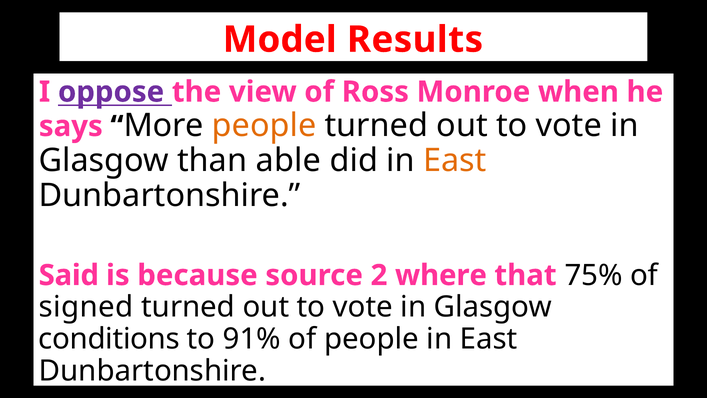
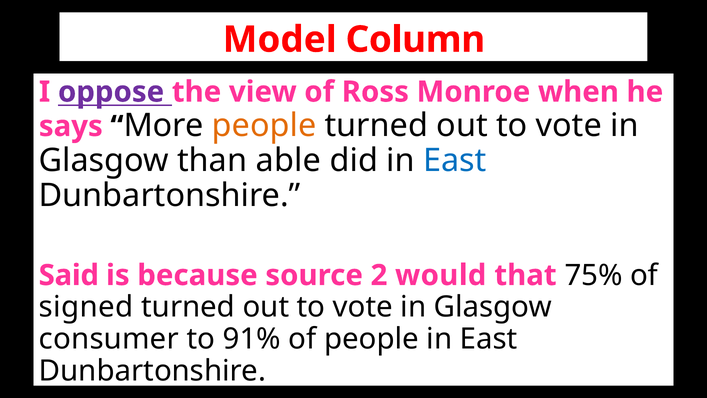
Results: Results -> Column
East at (455, 160) colour: orange -> blue
where: where -> would
conditions: conditions -> consumer
